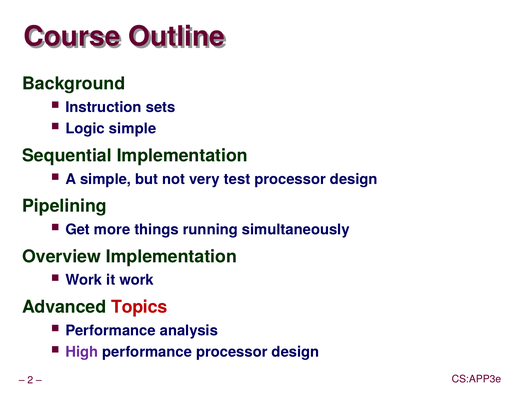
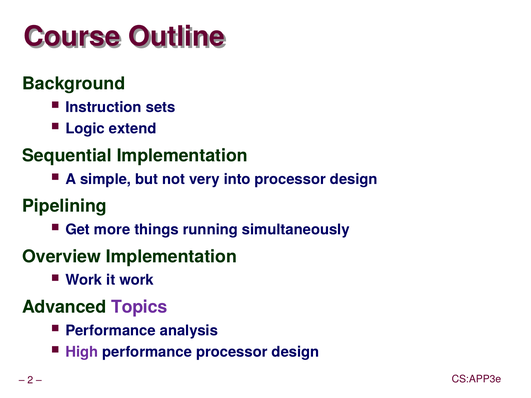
Logic simple: simple -> extend
test: test -> into
Topics colour: red -> purple
